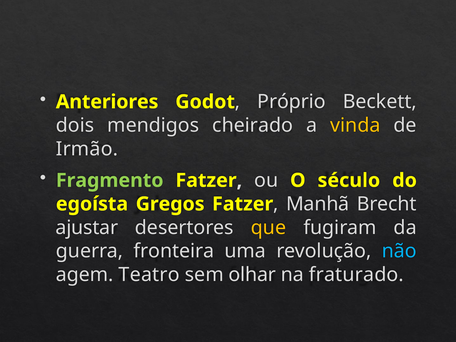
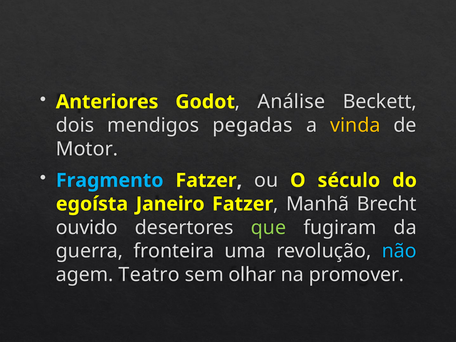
Próprio: Próprio -> Análise
cheirado: cheirado -> pegadas
Irmão: Irmão -> Motor
Fragmento colour: light green -> light blue
Gregos: Gregos -> Janeiro
ajustar: ajustar -> ouvido
que colour: yellow -> light green
fraturado: fraturado -> promover
